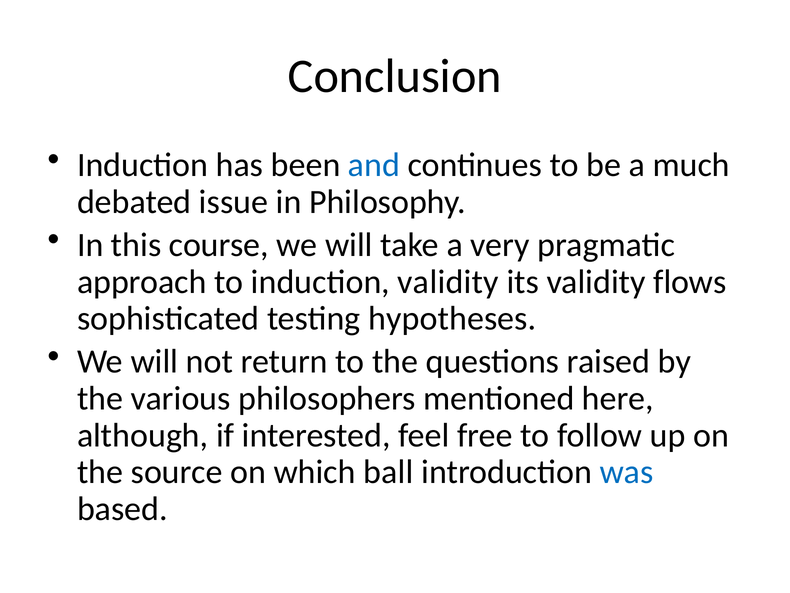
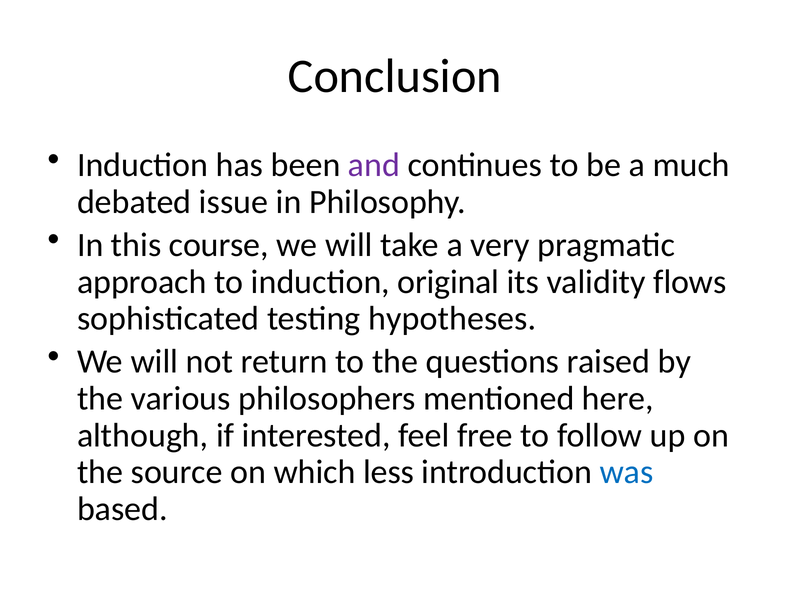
and colour: blue -> purple
induction validity: validity -> original
ball: ball -> less
